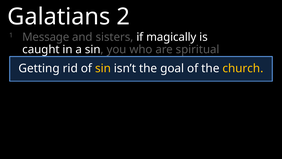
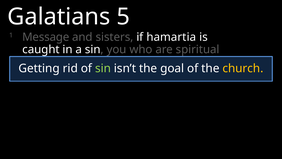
2: 2 -> 5
magically: magically -> hamartia
sin at (103, 68) colour: yellow -> light green
